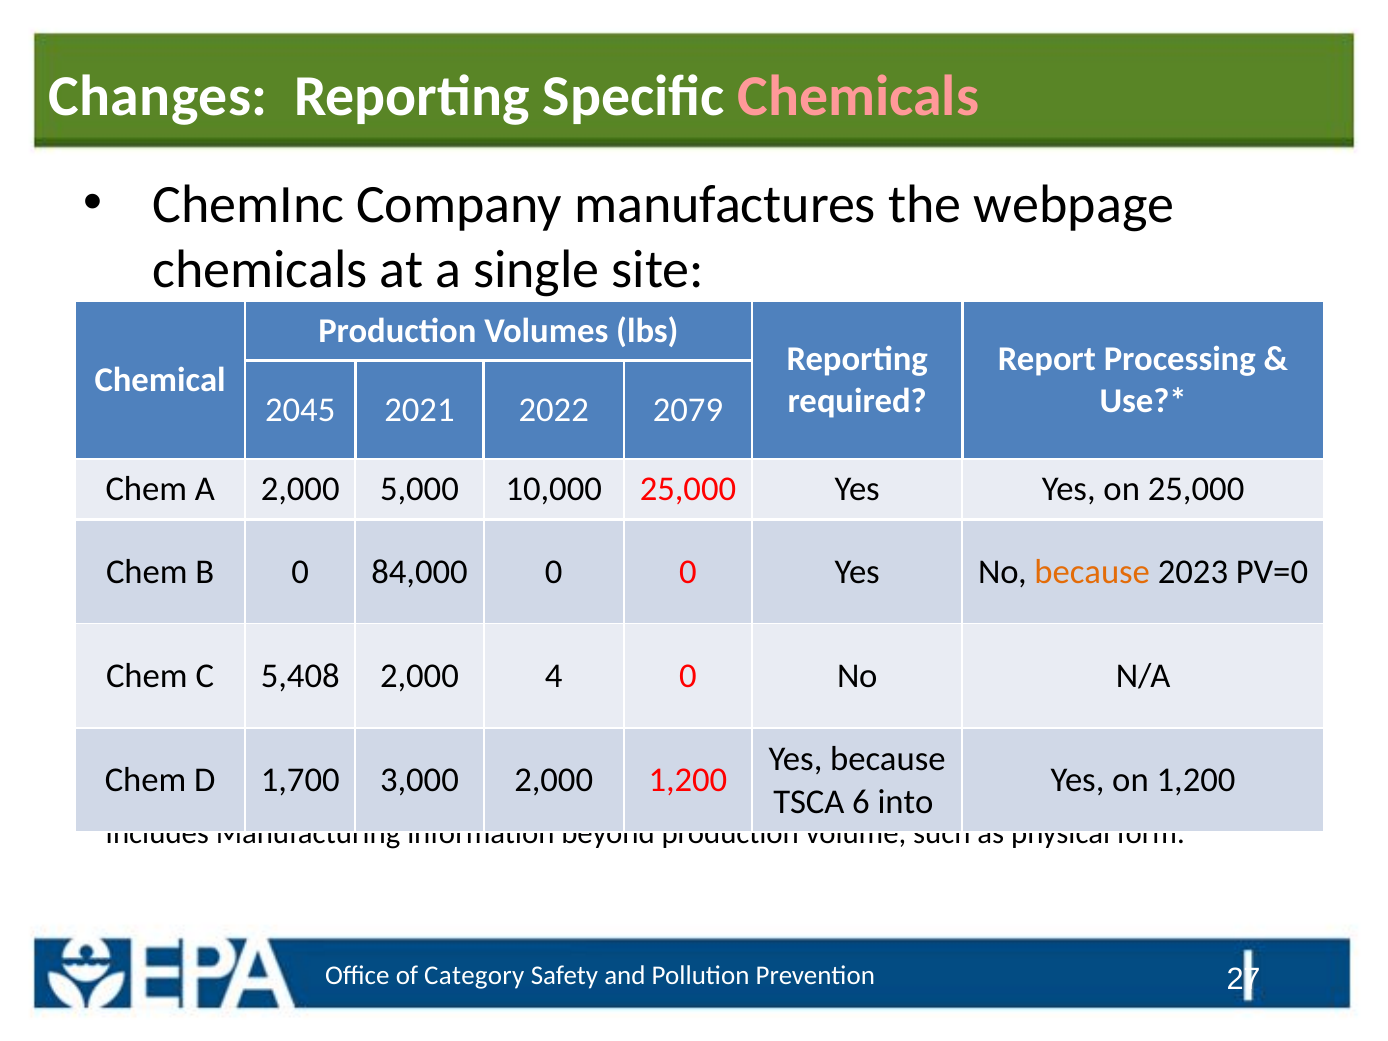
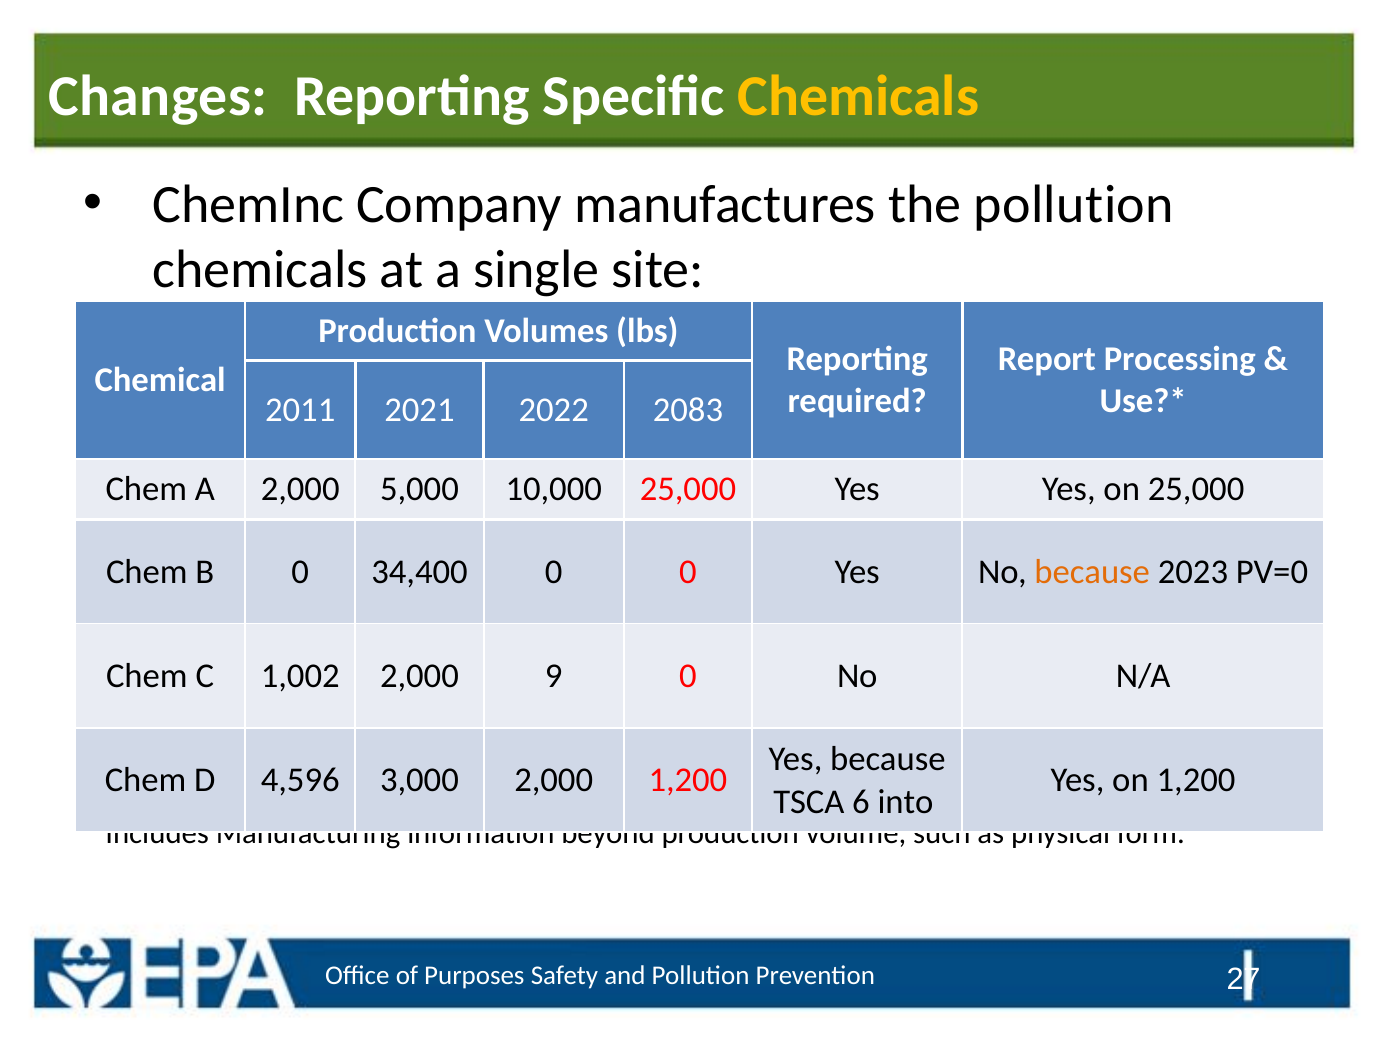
Chemicals at (858, 97) colour: pink -> yellow
the webpage: webpage -> pollution
2045: 2045 -> 2011
2079: 2079 -> 2083
84,000: 84,000 -> 34,400
5,408: 5,408 -> 1,002
4: 4 -> 9
1,700: 1,700 -> 4,596
Category: Category -> Purposes
